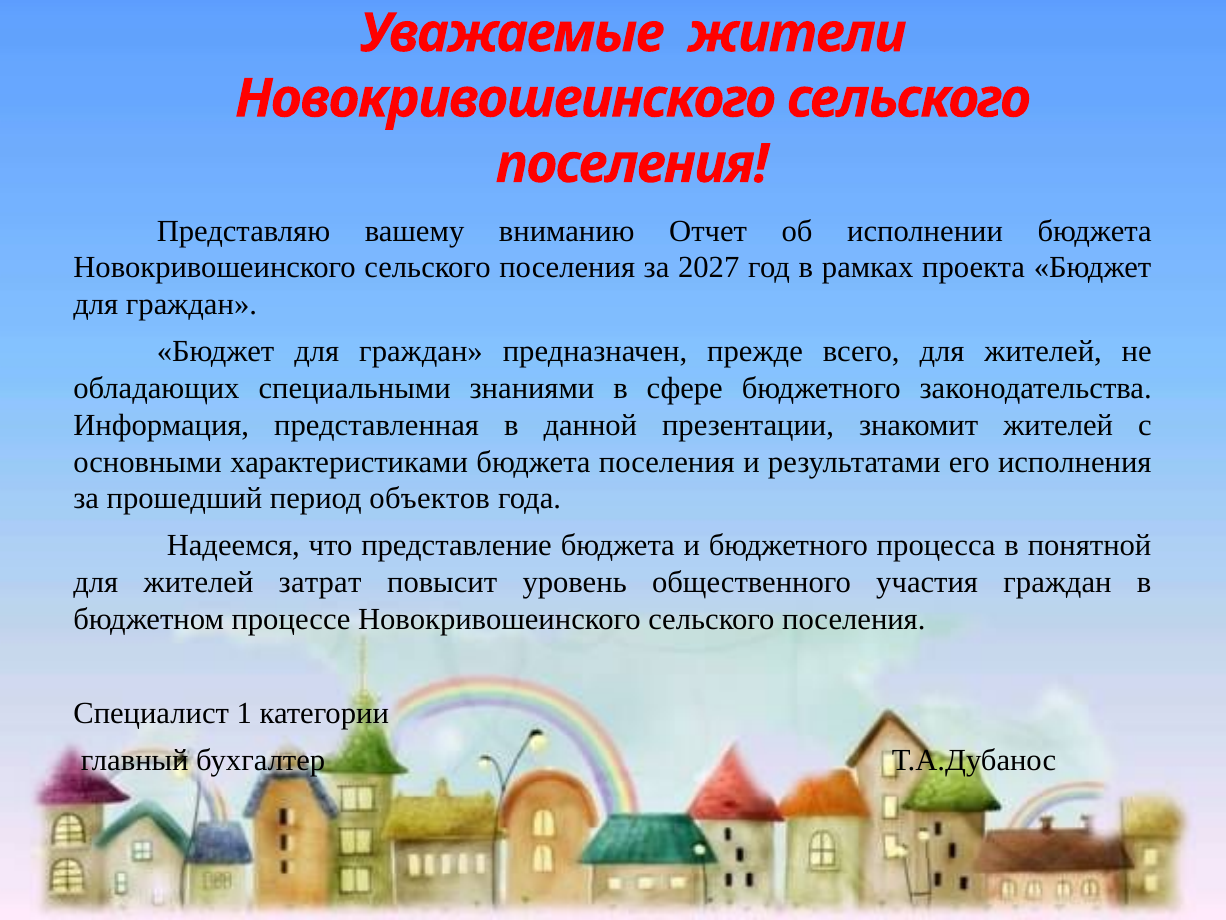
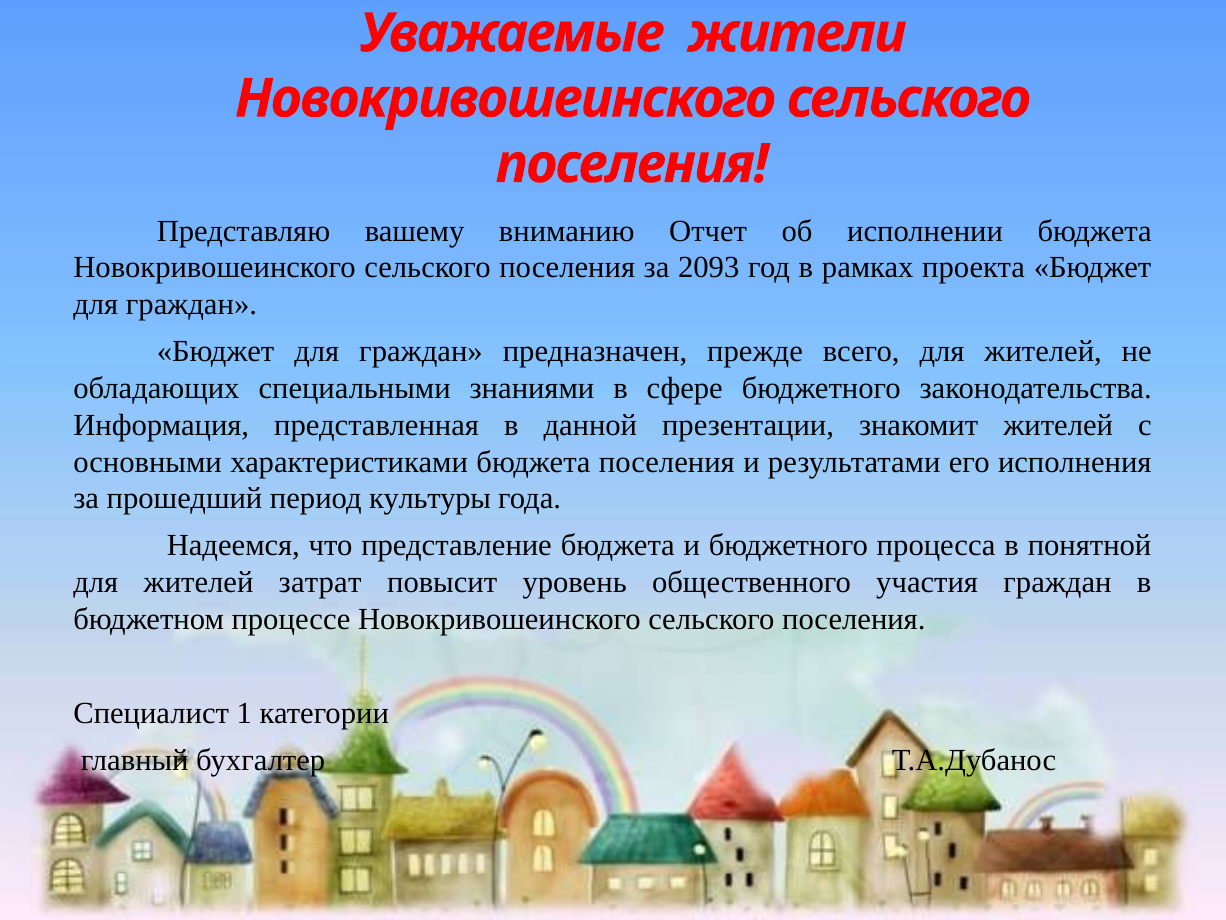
2027: 2027 -> 2093
объектов: объектов -> культуры
